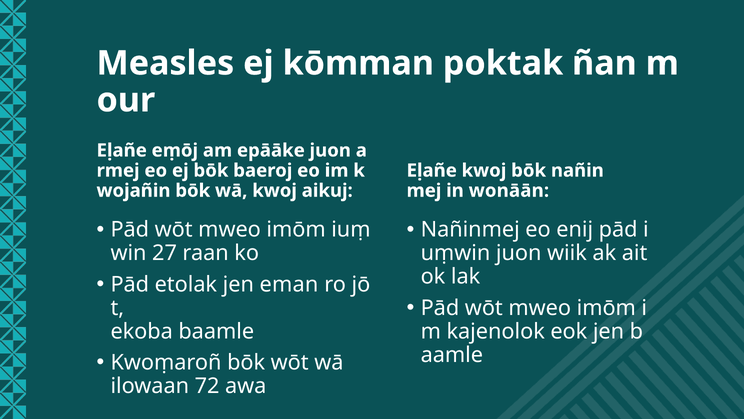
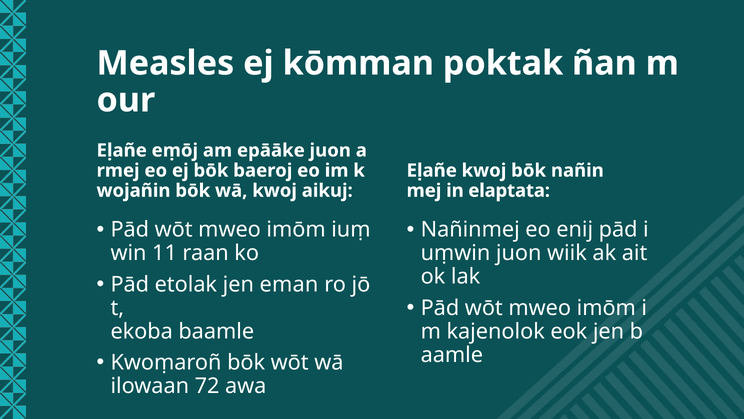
wonāān: wonāān -> elaptata
27: 27 -> 11
